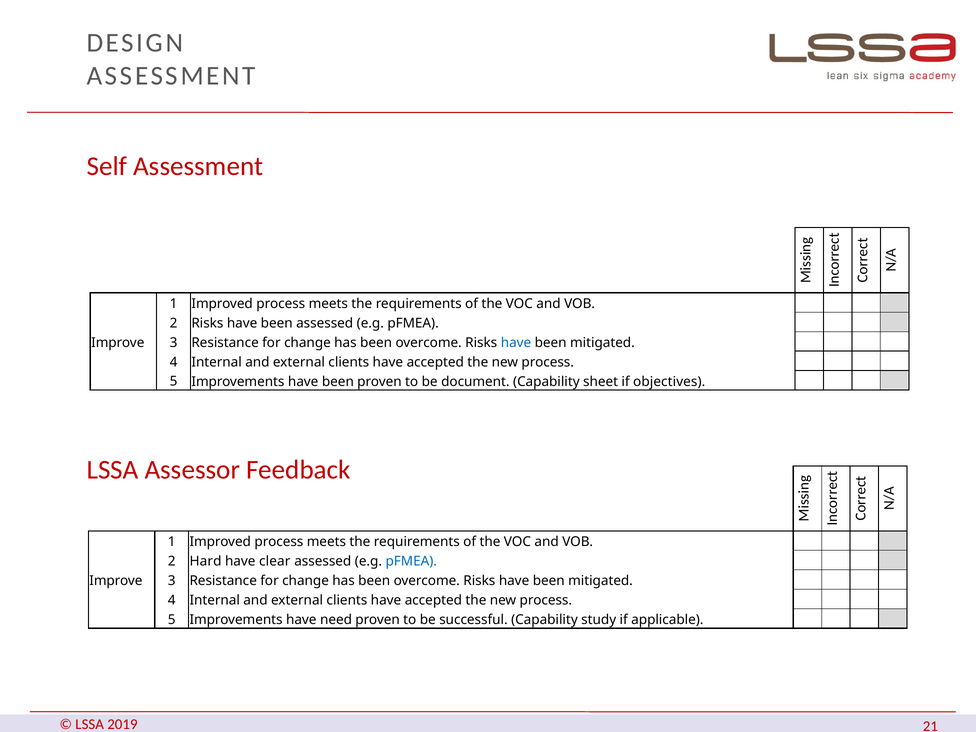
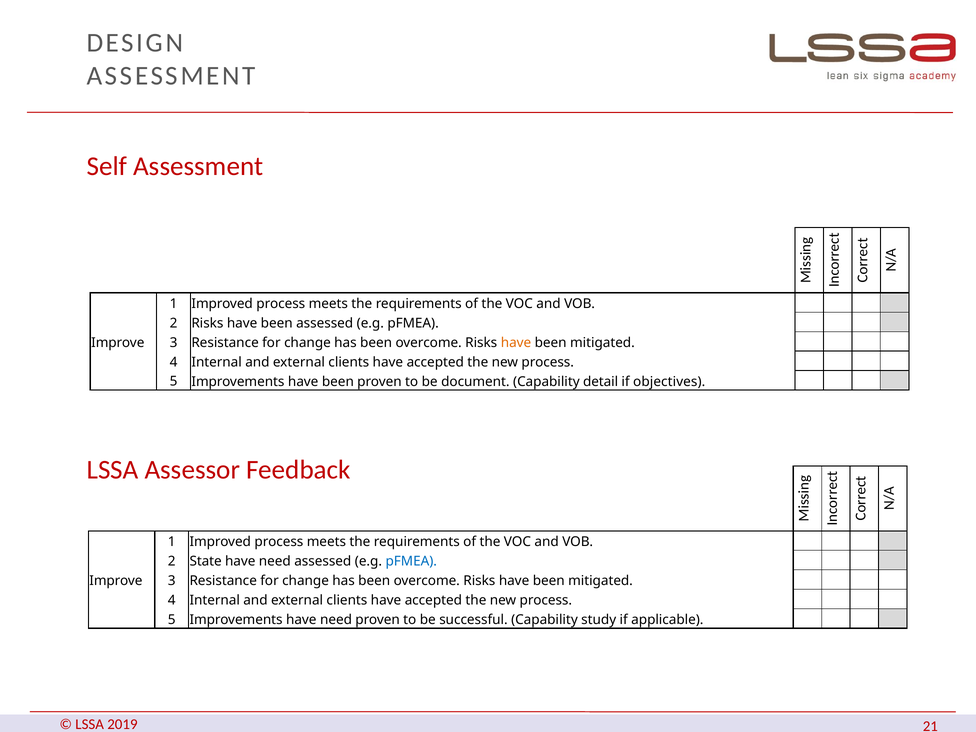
have at (516, 343) colour: blue -> orange
sheet: sheet -> detail
Hard: Hard -> State
clear at (275, 561): clear -> need
